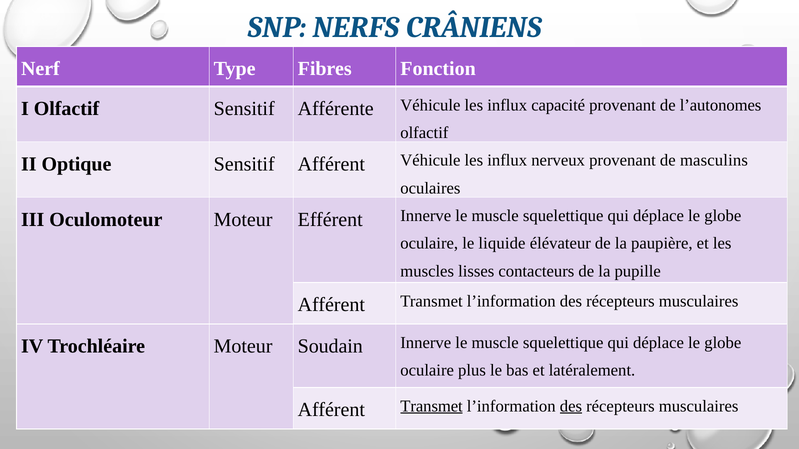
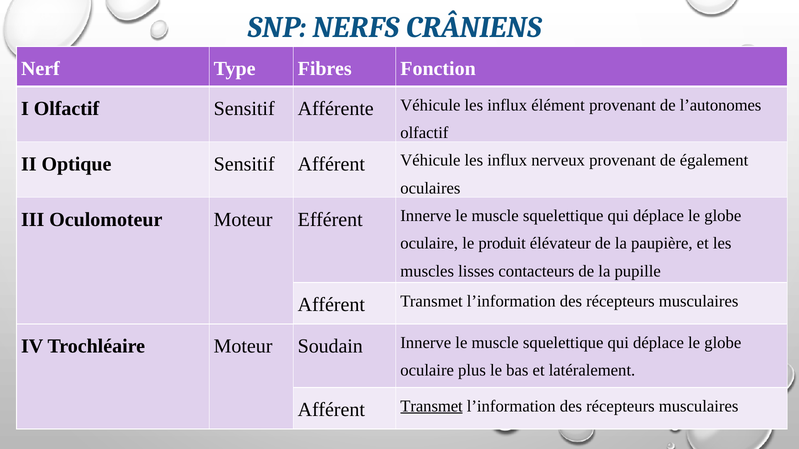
capacité: capacité -> élément
masculins: masculins -> également
liquide: liquide -> produit
des at (571, 406) underline: present -> none
